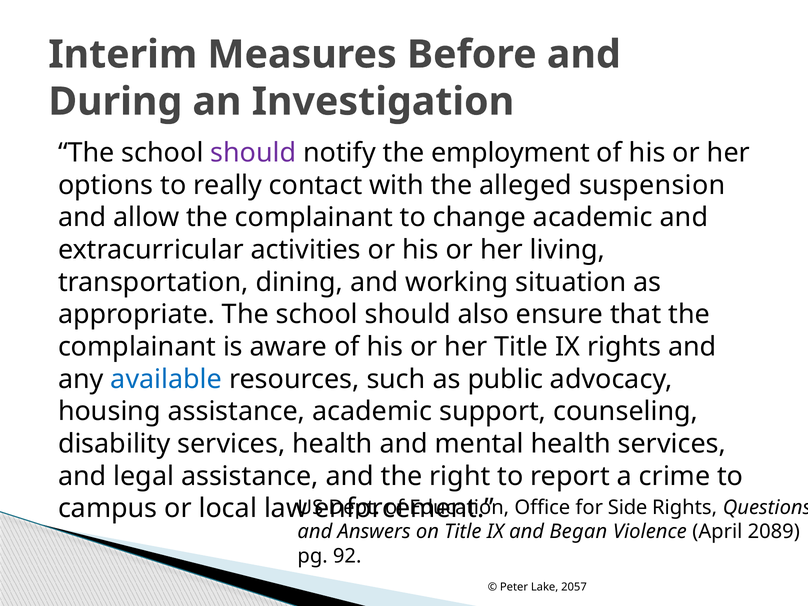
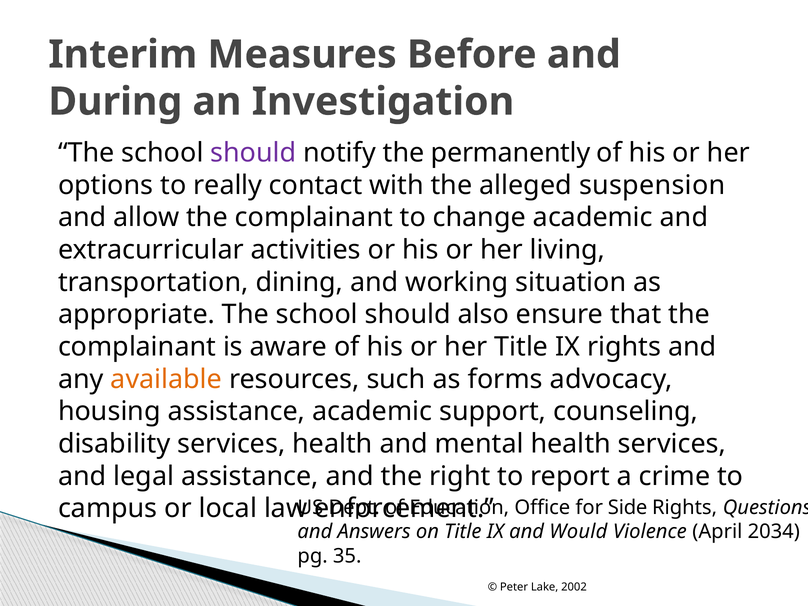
employment: employment -> permanently
available colour: blue -> orange
public: public -> forms
Began: Began -> Would
2089: 2089 -> 2034
92: 92 -> 35
2057: 2057 -> 2002
